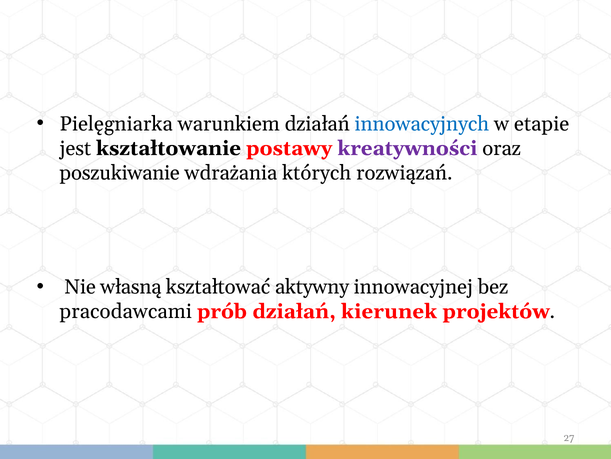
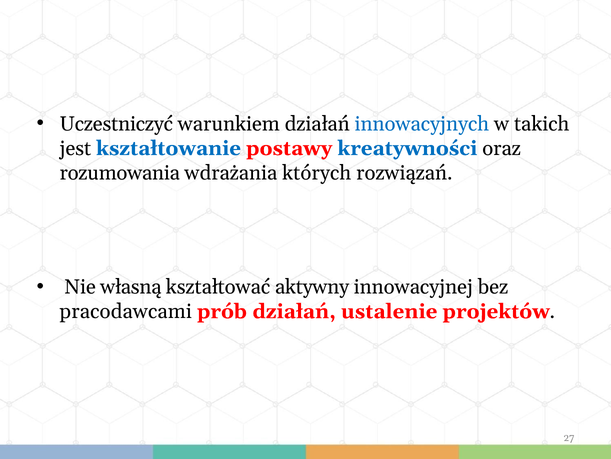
Pielęgniarka: Pielęgniarka -> Uczestniczyć
etapie: etapie -> takich
kształtowanie colour: black -> blue
kreatywności colour: purple -> blue
poszukiwanie: poszukiwanie -> rozumowania
kierunek: kierunek -> ustalenie
